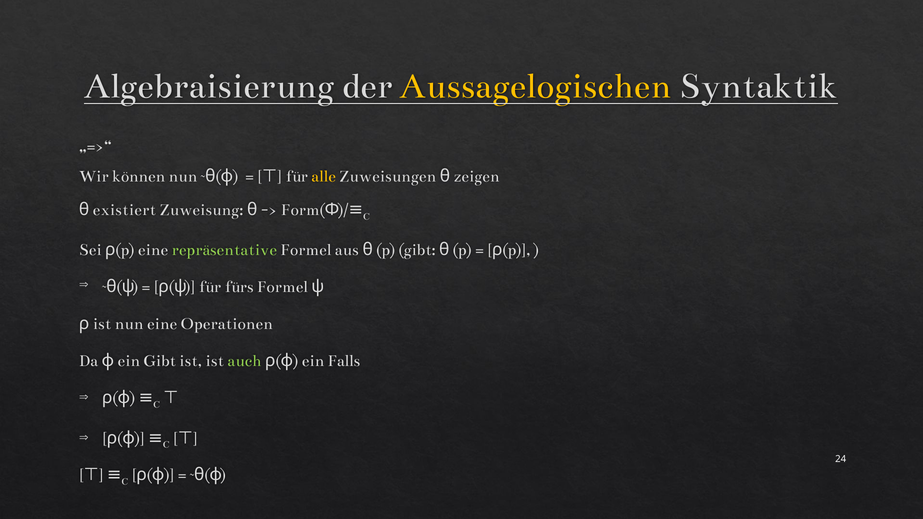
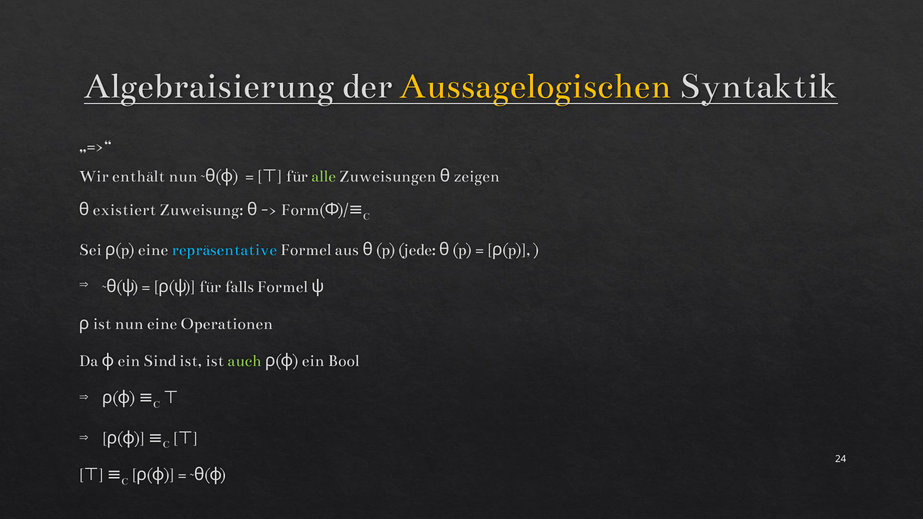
können: können -> enthält
alle colour: yellow -> light green
repräsentative colour: light green -> light blue
p gibt: gibt -> jede
fürs: fürs -> falls
ein Gibt: Gibt -> Sind
Falls: Falls -> Bool
